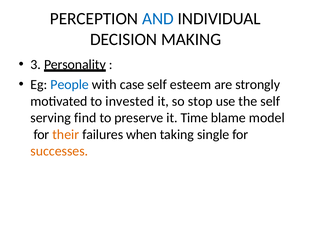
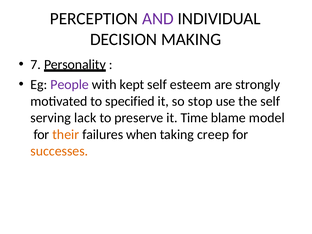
AND colour: blue -> purple
3: 3 -> 7
People colour: blue -> purple
case: case -> kept
invested: invested -> specified
find: find -> lack
single: single -> creep
